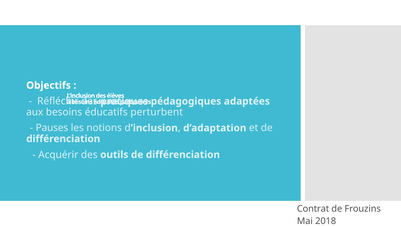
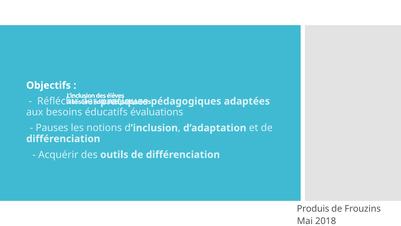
perturbent: perturbent -> évaluations
Contrat: Contrat -> Produis
